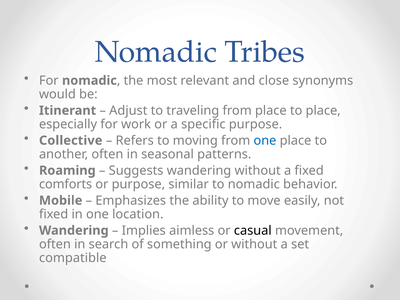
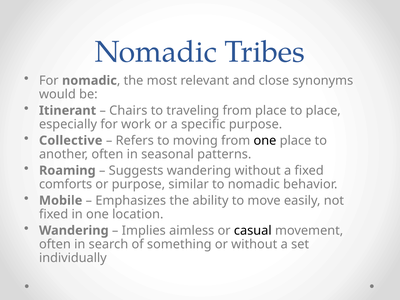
Adjust: Adjust -> Chairs
one at (265, 141) colour: blue -> black
compatible: compatible -> individually
